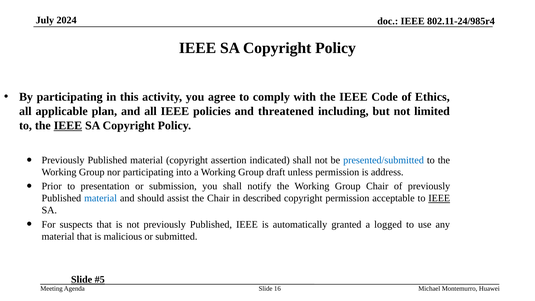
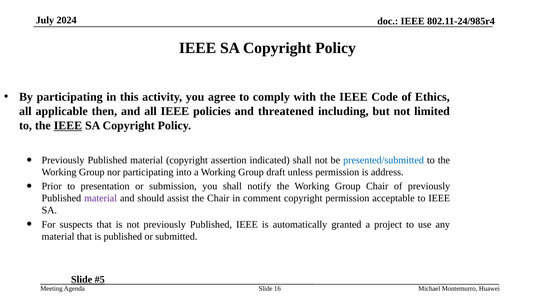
plan: plan -> then
material at (101, 198) colour: blue -> purple
described: described -> comment
IEEE at (439, 198) underline: present -> none
logged: logged -> project
is malicious: malicious -> published
